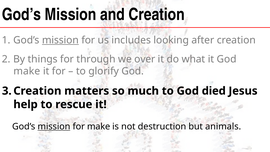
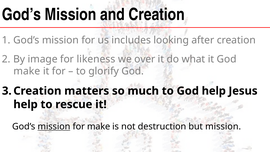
mission at (60, 40) underline: present -> none
things: things -> image
through: through -> likeness
God died: died -> help
but animals: animals -> mission
